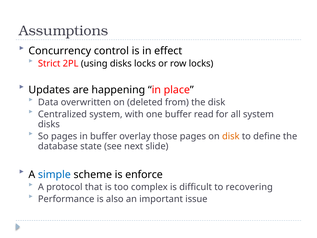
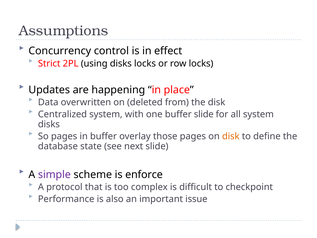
buffer read: read -> slide
simple colour: blue -> purple
recovering: recovering -> checkpoint
